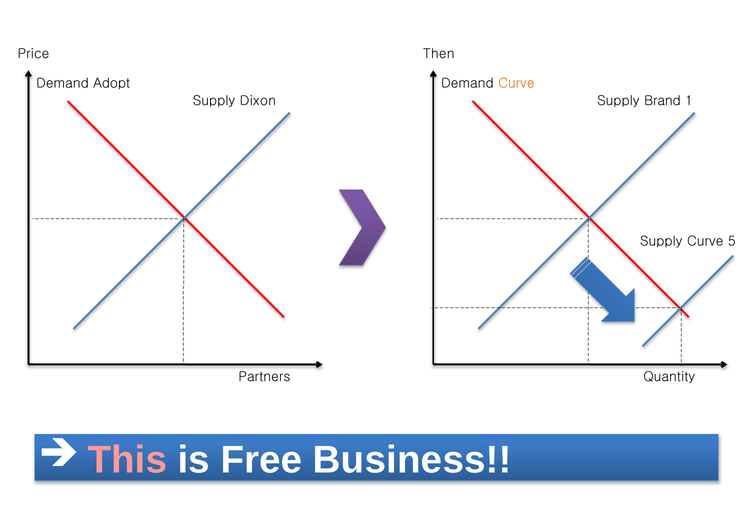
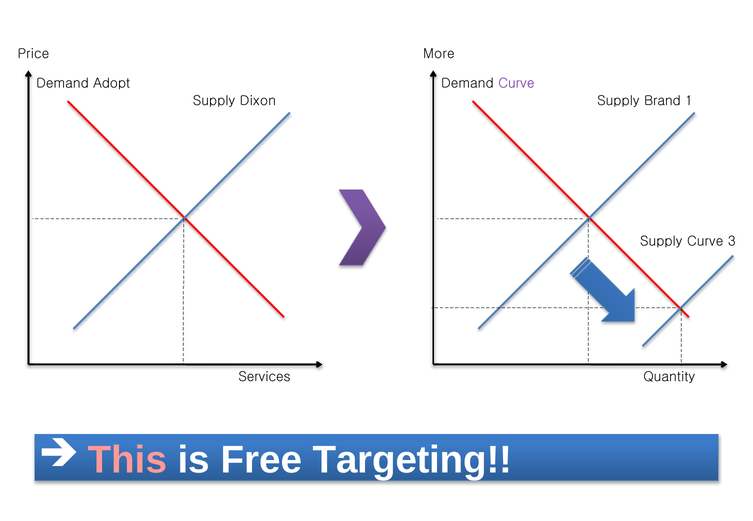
Then: Then -> More
Curve at (516, 83) colour: orange -> purple
5: 5 -> 3
Partners: Partners -> Services
Business: Business -> Targeting
